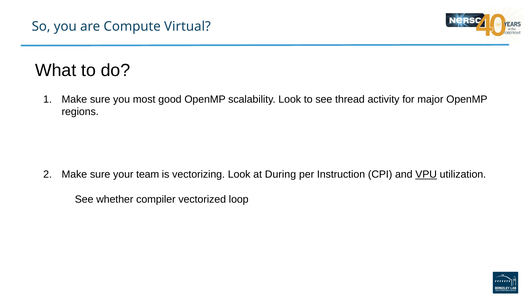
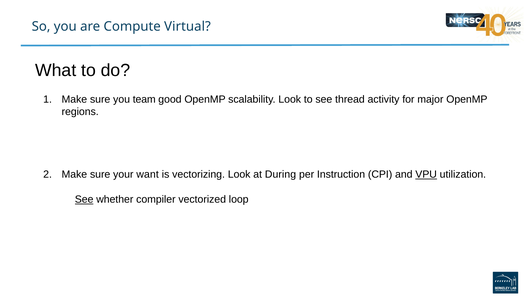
most: most -> team
team: team -> want
See at (84, 200) underline: none -> present
